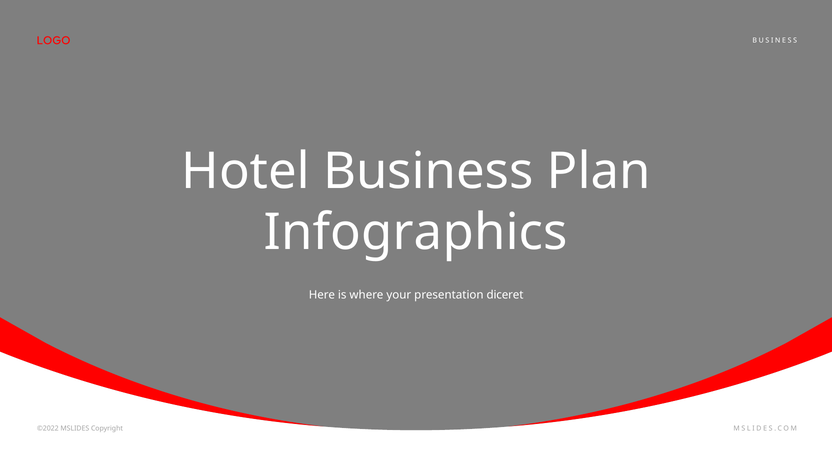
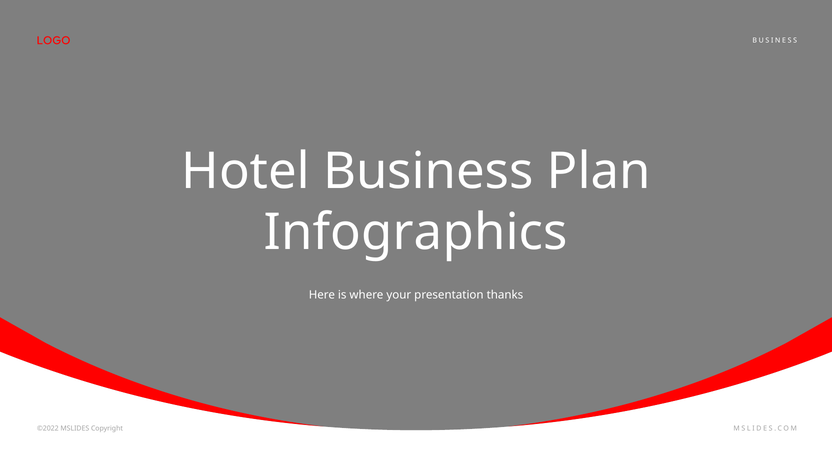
diceret: diceret -> thanks
